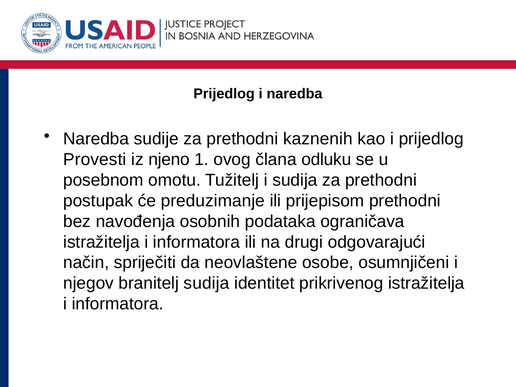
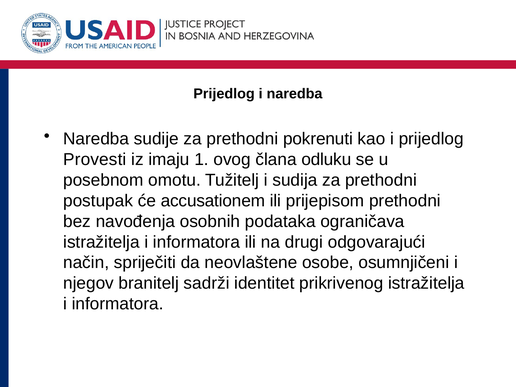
kaznenih: kaznenih -> pokrenuti
njeno: njeno -> imaju
preduzimanje: preduzimanje -> accusationem
branitelj sudija: sudija -> sadrži
